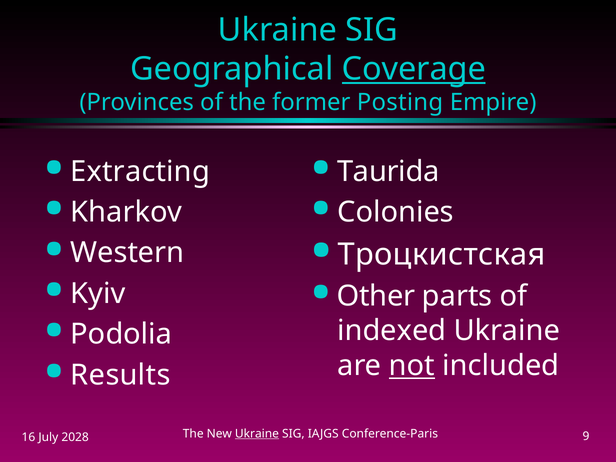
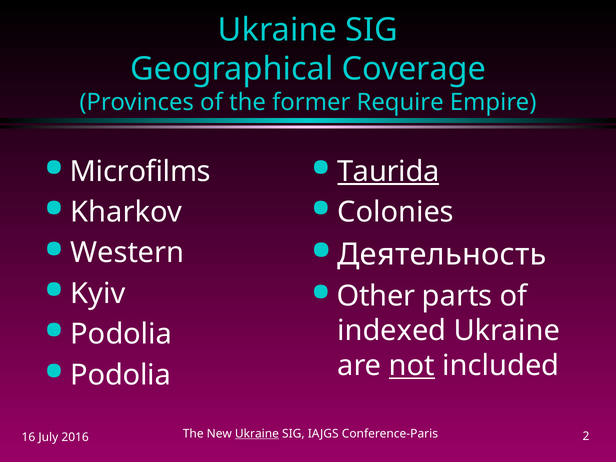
Coverage underline: present -> none
Posting: Posting -> Require
Extracting: Extracting -> Microfilms
Taurida underline: none -> present
Троцкистская: Троцкистская -> Деятельность
Results at (120, 375): Results -> Podolia
9: 9 -> 2
2028: 2028 -> 2016
